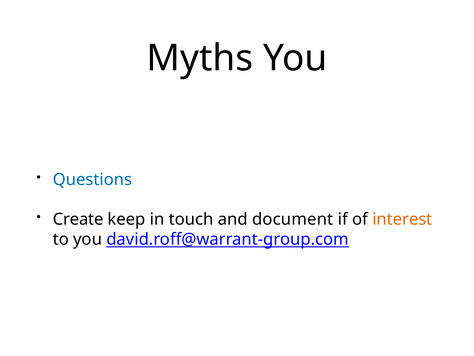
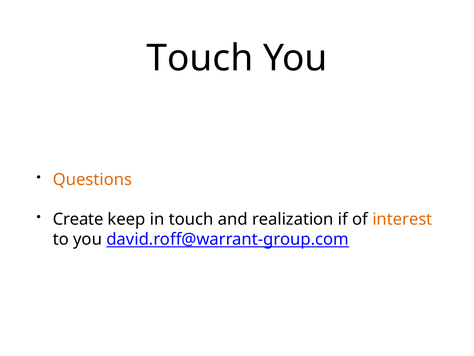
Myths at (200, 58): Myths -> Touch
Questions colour: blue -> orange
document: document -> realization
